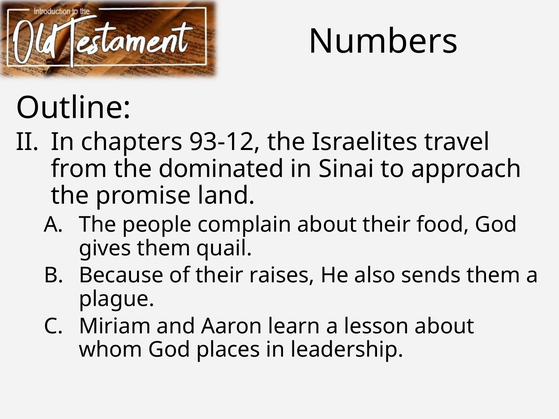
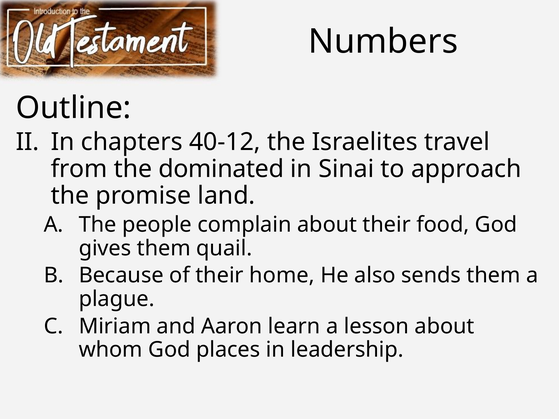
93-12: 93-12 -> 40-12
raises: raises -> home
